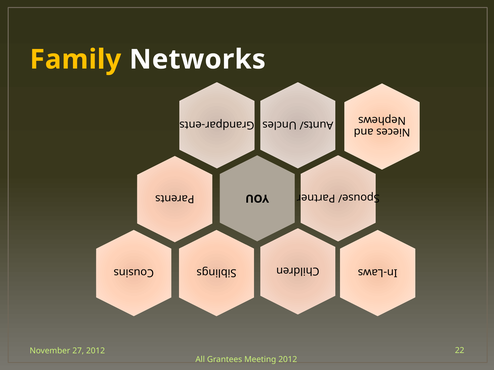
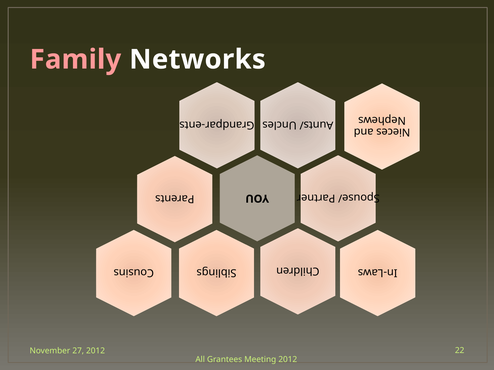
Family colour: yellow -> pink
